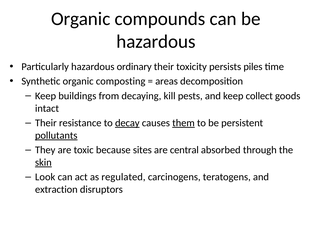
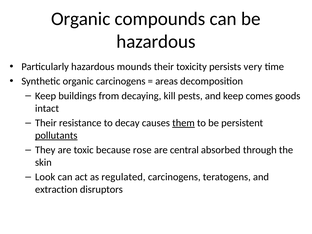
ordinary: ordinary -> mounds
piles: piles -> very
organic composting: composting -> carcinogens
collect: collect -> comes
decay underline: present -> none
sites: sites -> rose
skin underline: present -> none
